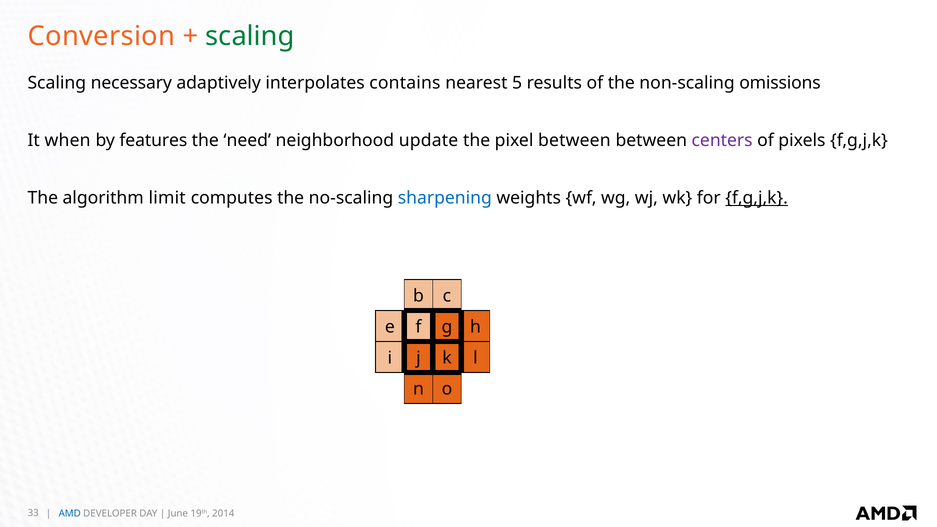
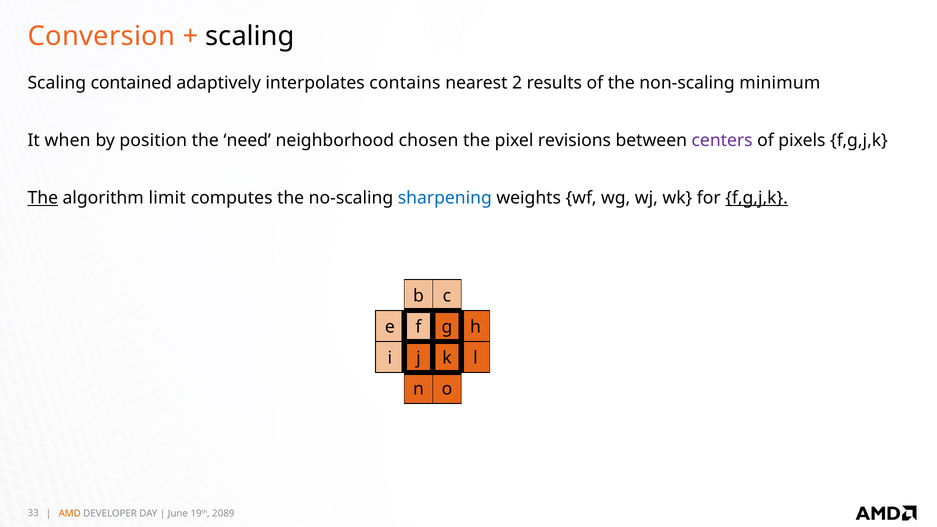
scaling at (250, 36) colour: green -> black
necessary: necessary -> contained
5: 5 -> 2
omissions: omissions -> minimum
features: features -> position
update: update -> chosen
pixel between: between -> revisions
The at (43, 198) underline: none -> present
AMD colour: blue -> orange
2014: 2014 -> 2089
